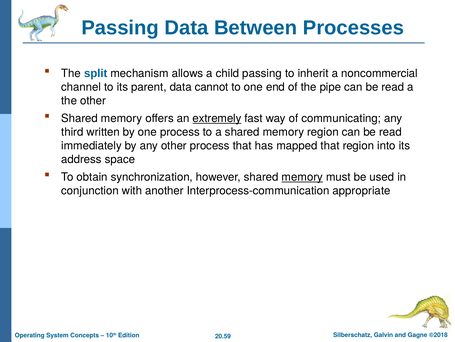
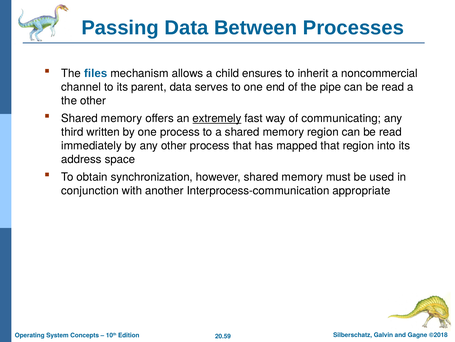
split: split -> files
child passing: passing -> ensures
cannot: cannot -> serves
memory at (302, 177) underline: present -> none
